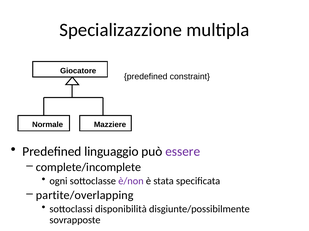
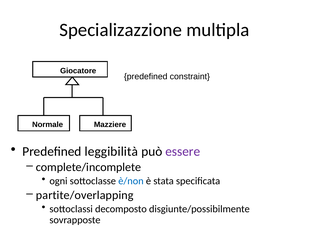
linguaggio: linguaggio -> leggibilità
è/non colour: purple -> blue
disponibilità: disponibilità -> decomposto
